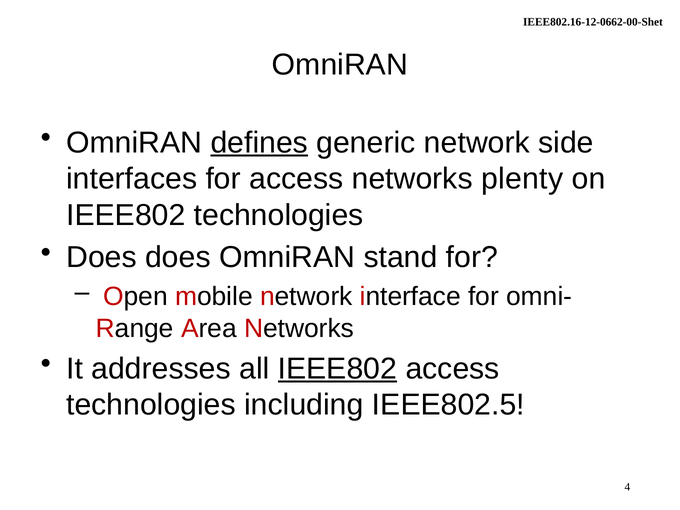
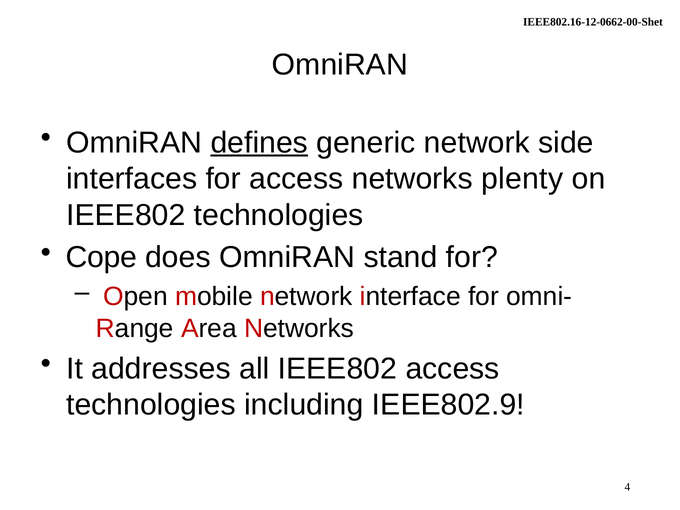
Does at (101, 257): Does -> Cope
IEEE802 at (337, 369) underline: present -> none
IEEE802.5: IEEE802.5 -> IEEE802.9
